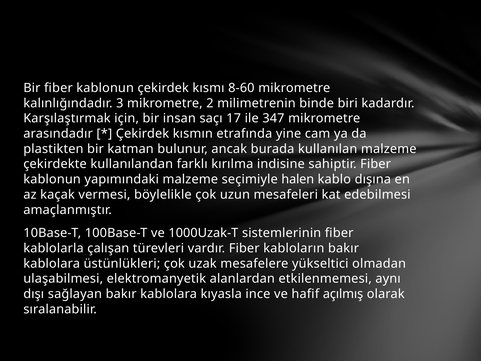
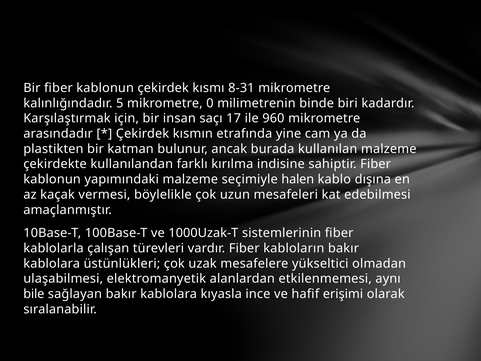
8-60: 8-60 -> 8-31
3: 3 -> 5
2: 2 -> 0
347: 347 -> 960
dışı: dışı -> bile
açılmış: açılmış -> erişimi
